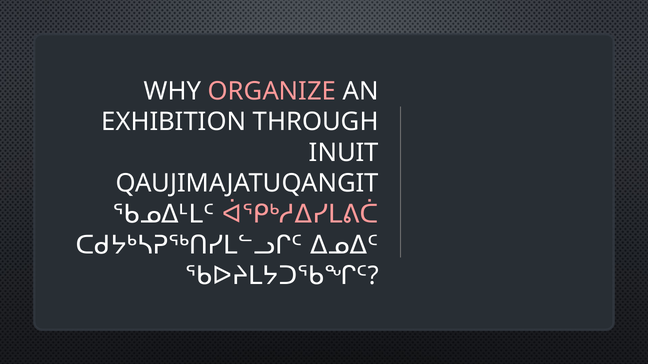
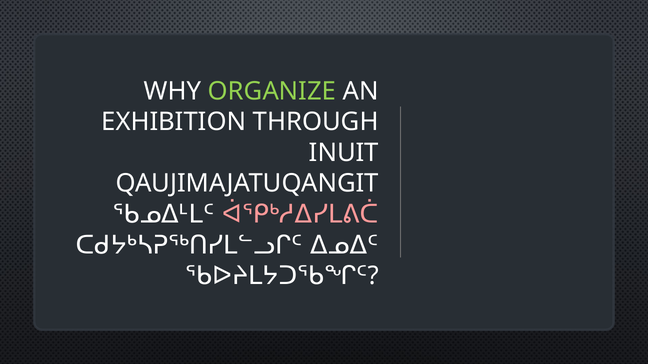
ORGANIZE colour: pink -> light green
